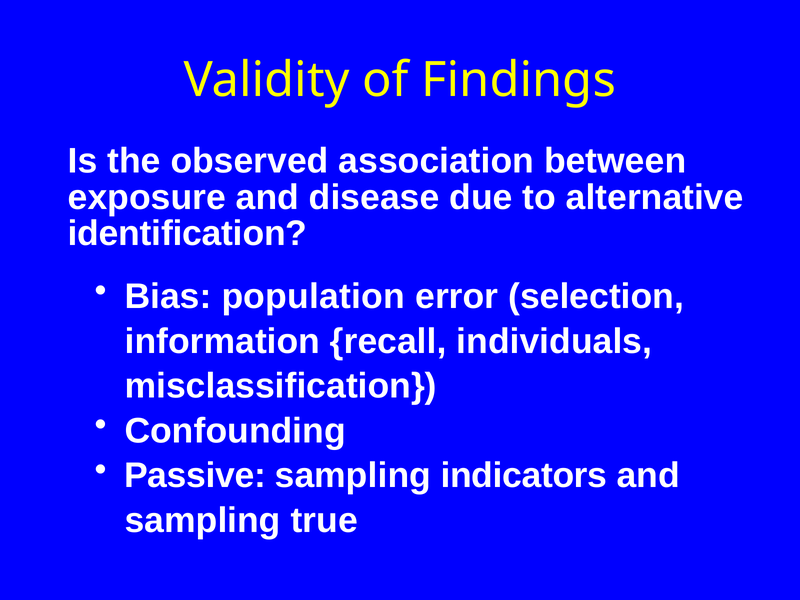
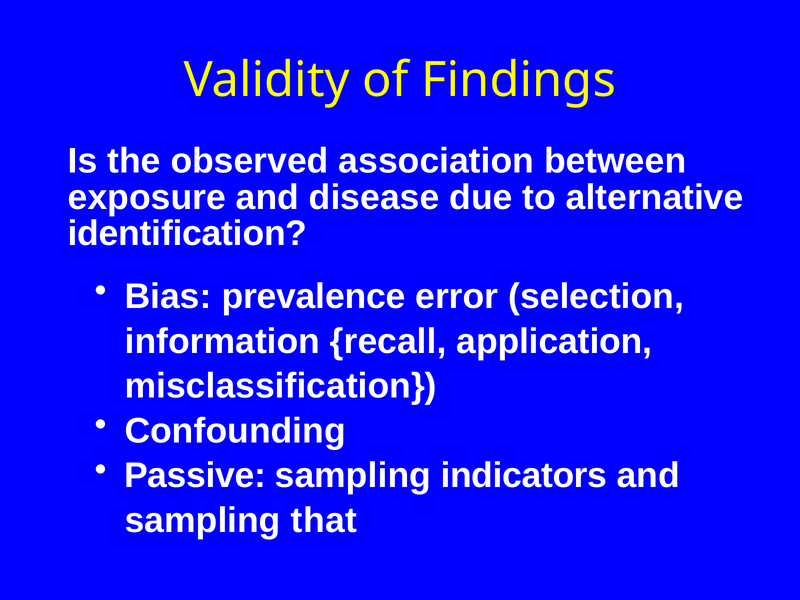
population: population -> prevalence
individuals: individuals -> application
true: true -> that
